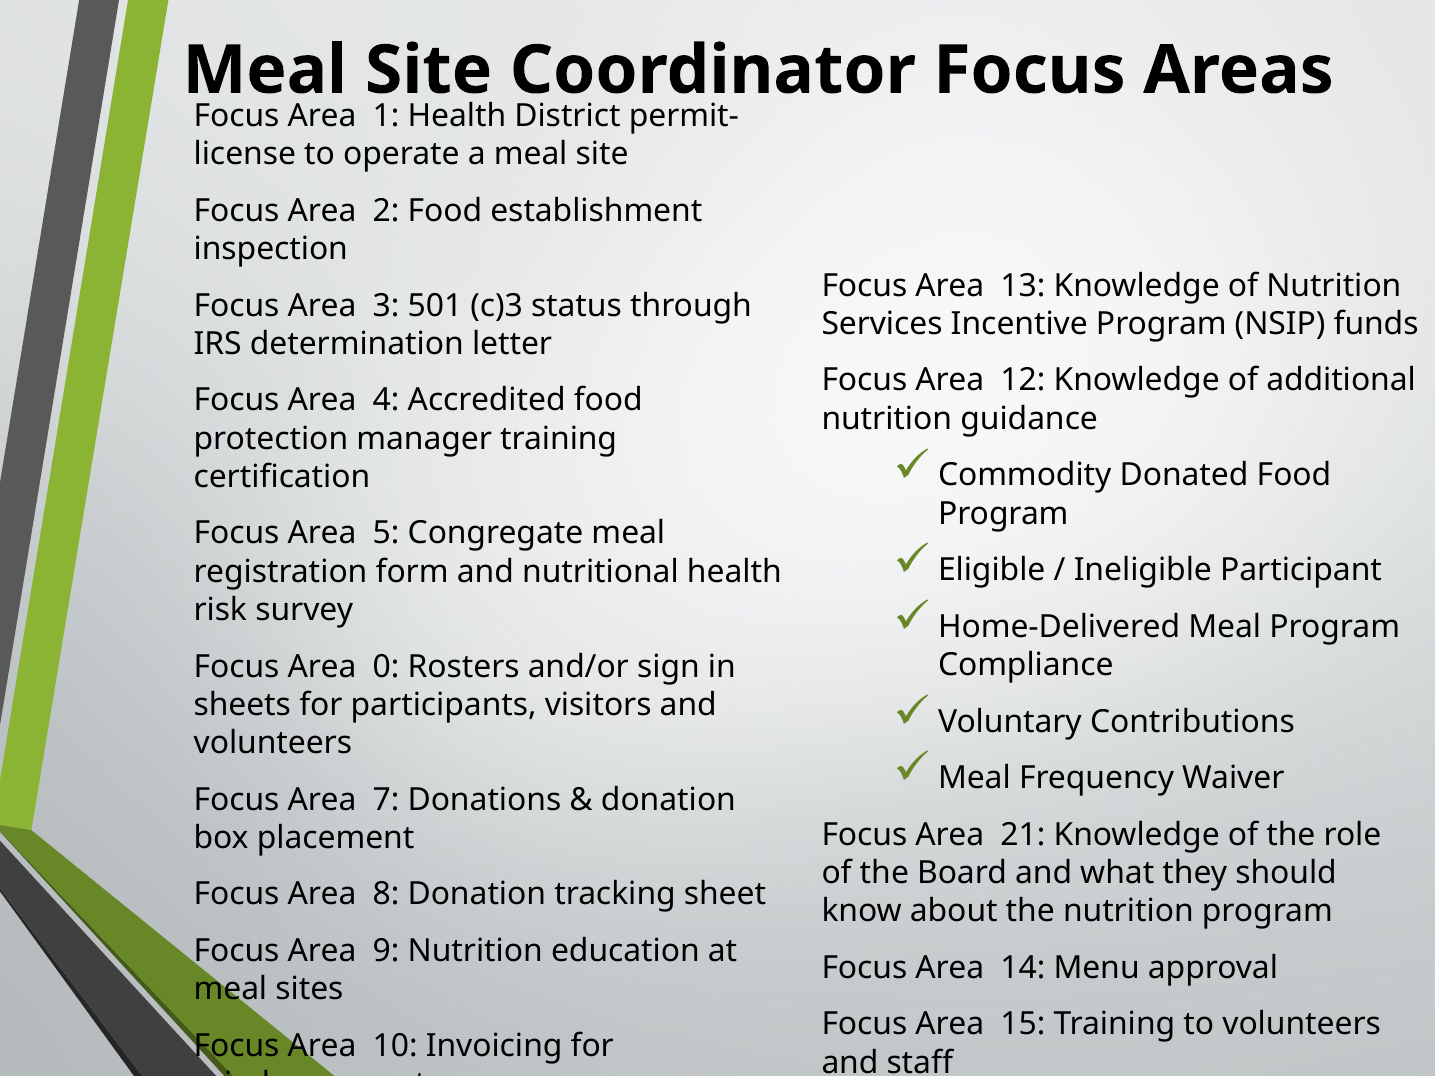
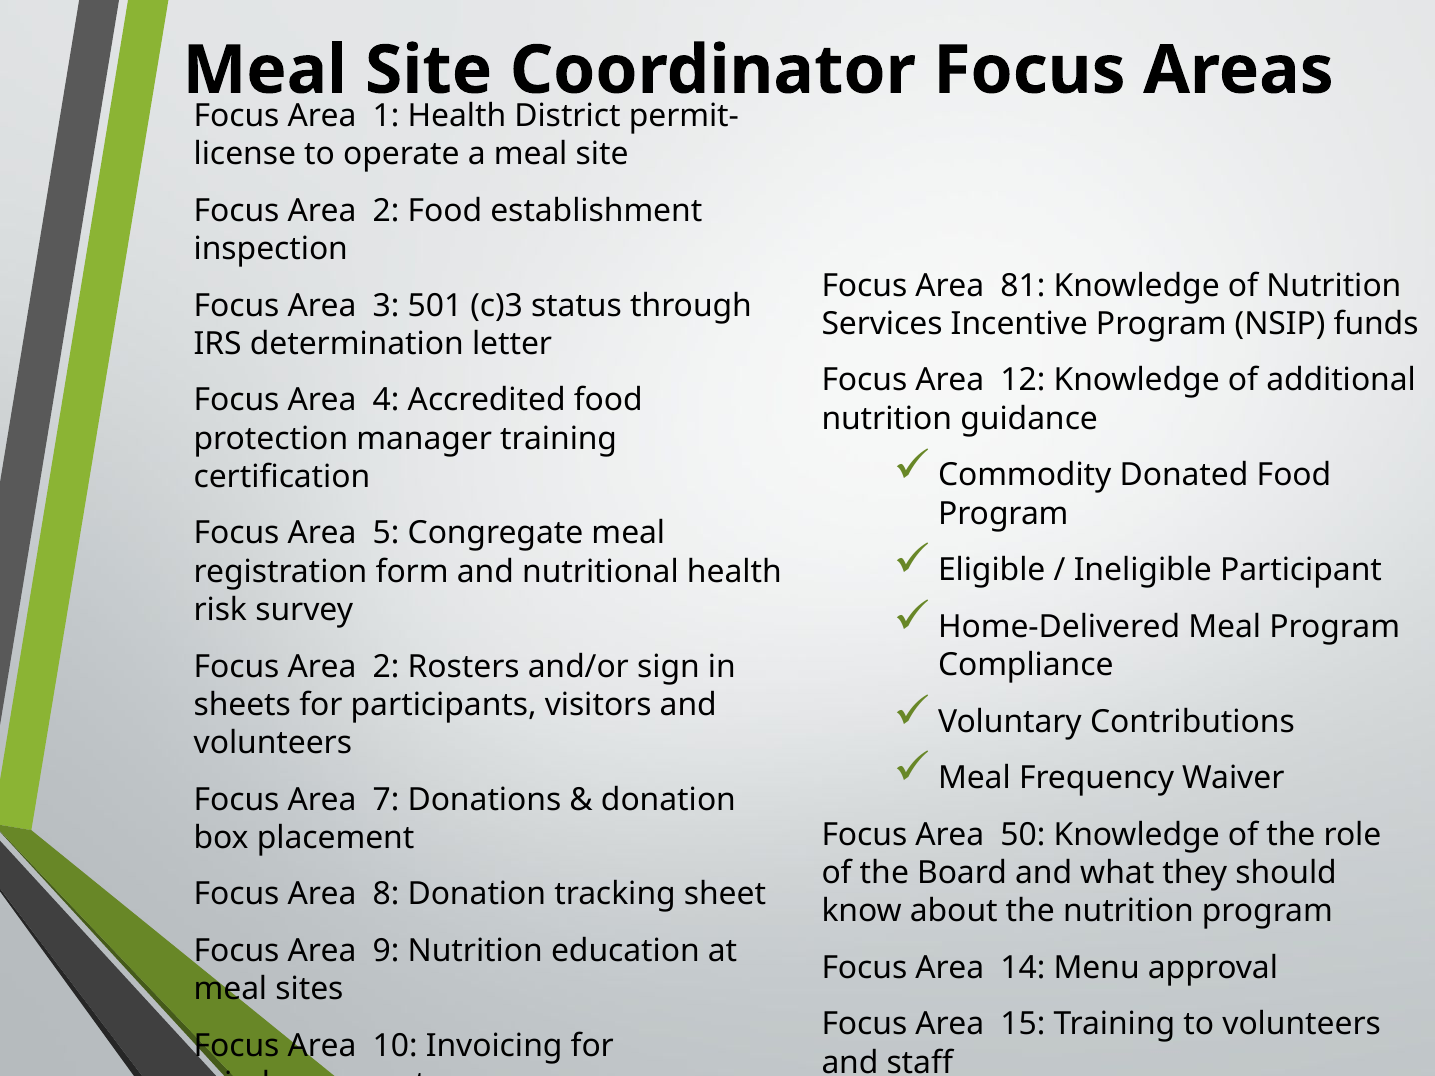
13: 13 -> 81
0 at (386, 667): 0 -> 2
21: 21 -> 50
